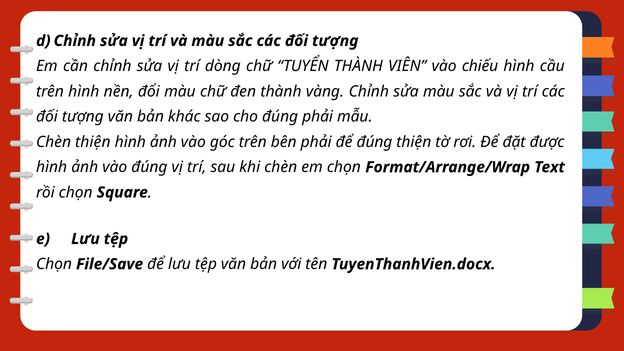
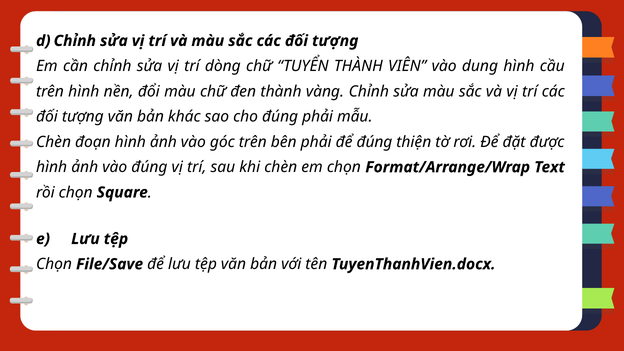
chiếu: chiếu -> dung
Chèn thiện: thiện -> đoạn
